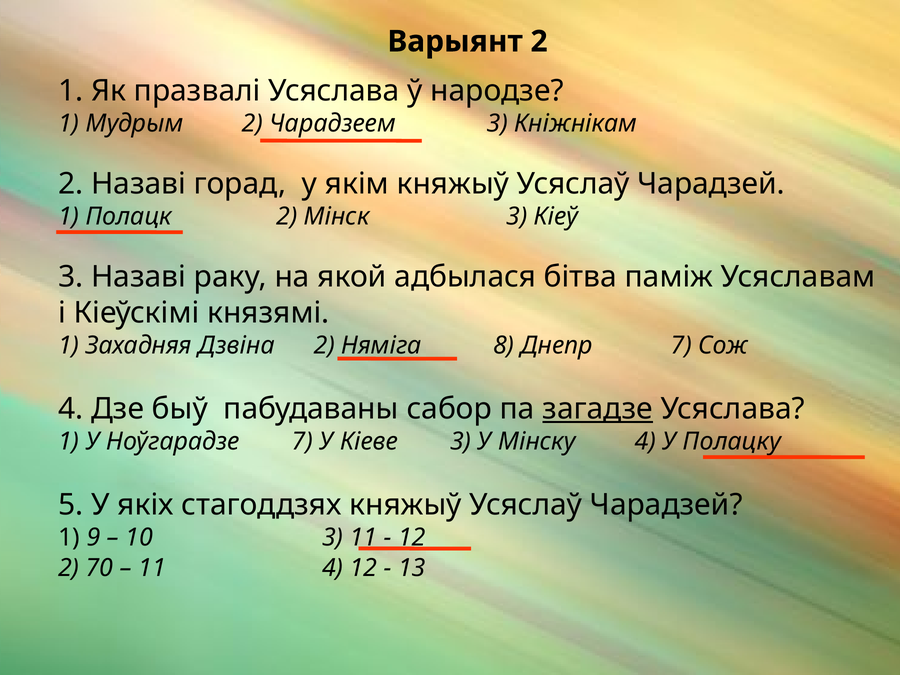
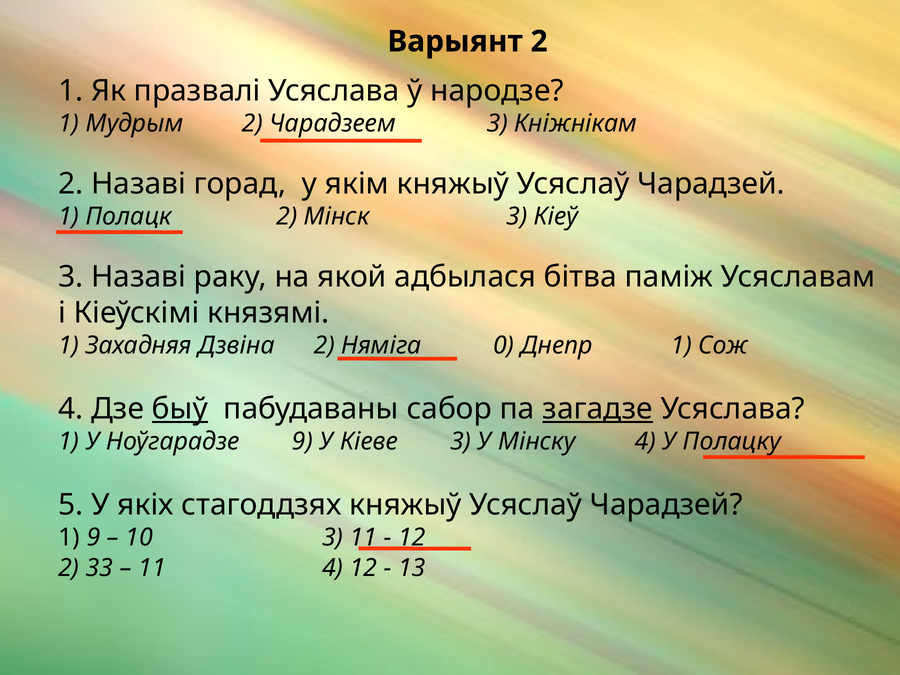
8: 8 -> 0
Днепр 7: 7 -> 1
быў underline: none -> present
Ноўгарадзе 7: 7 -> 9
70: 70 -> 33
